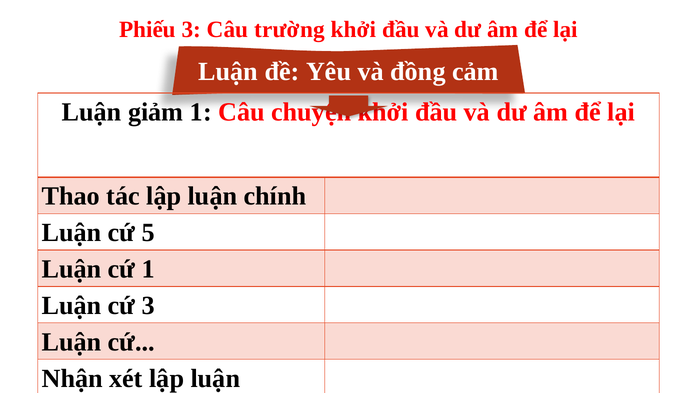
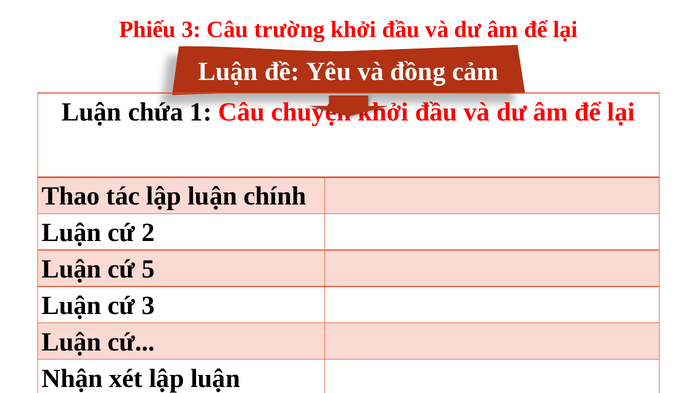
giảm: giảm -> chứa
5: 5 -> 2
cứ 1: 1 -> 5
